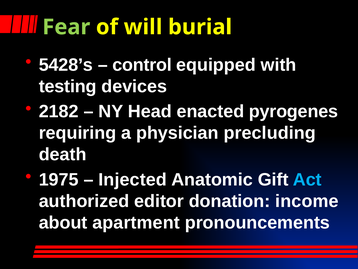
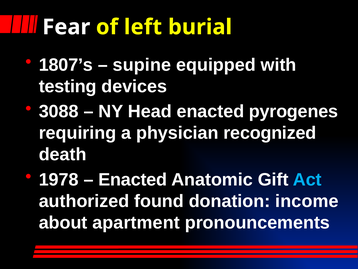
Fear colour: light green -> white
will: will -> left
5428’s: 5428’s -> 1807’s
control: control -> supine
2182: 2182 -> 3088
precluding: precluding -> recognized
1975: 1975 -> 1978
Injected at (133, 179): Injected -> Enacted
editor: editor -> found
